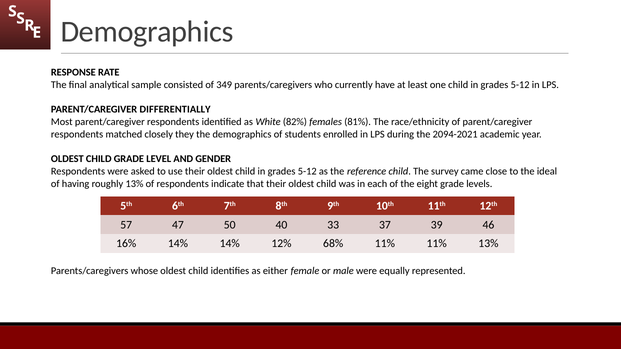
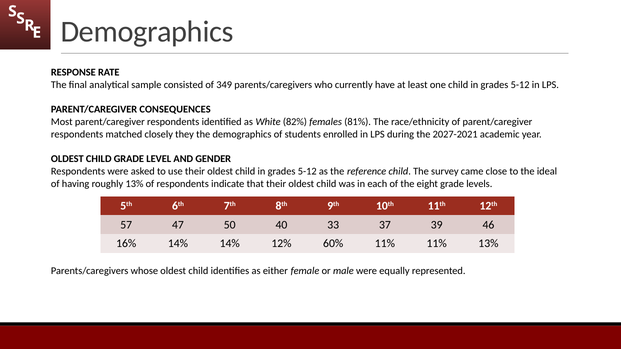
DIFFERENTIALLY: DIFFERENTIALLY -> CONSEQUENCES
2094-2021: 2094-2021 -> 2027-2021
68%: 68% -> 60%
